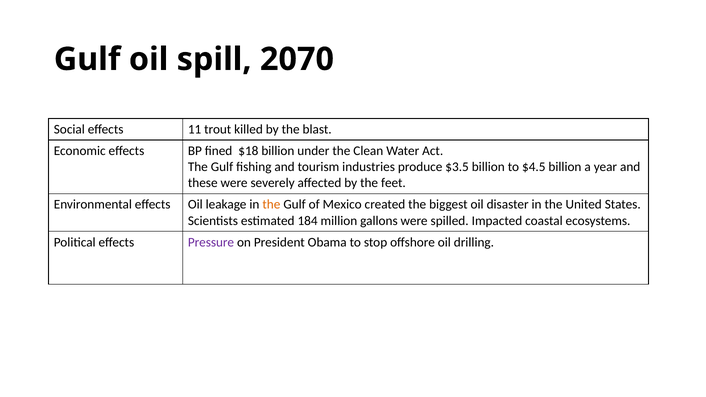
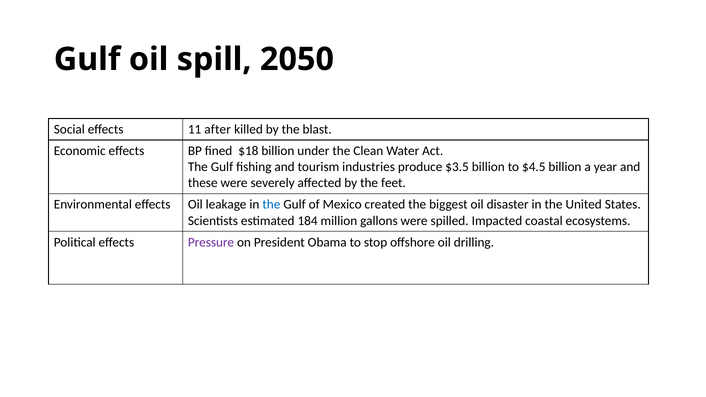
2070: 2070 -> 2050
trout: trout -> after
the at (271, 205) colour: orange -> blue
